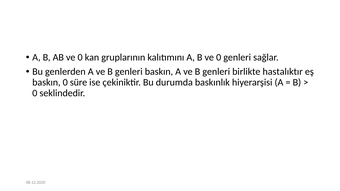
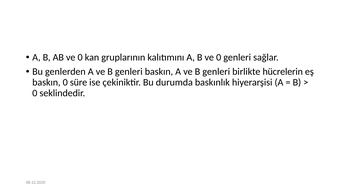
hastalıktır: hastalıktır -> hücrelerin
